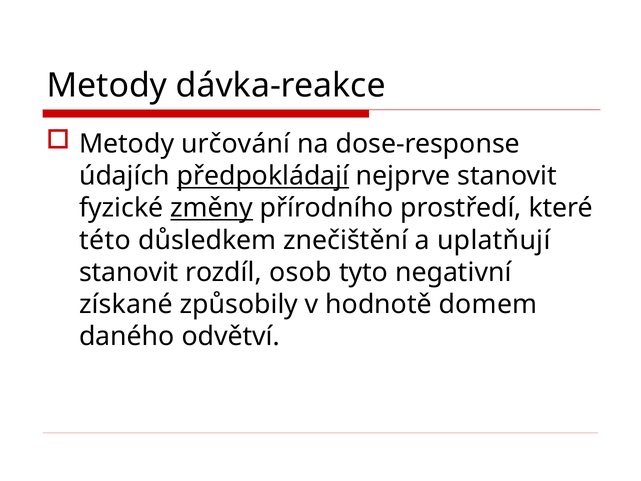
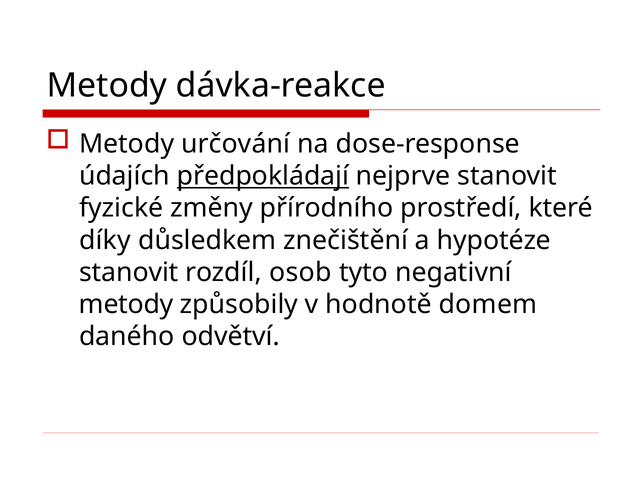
změny underline: present -> none
této: této -> díky
uplatňují: uplatňují -> hypotéze
získané at (126, 304): získané -> metody
